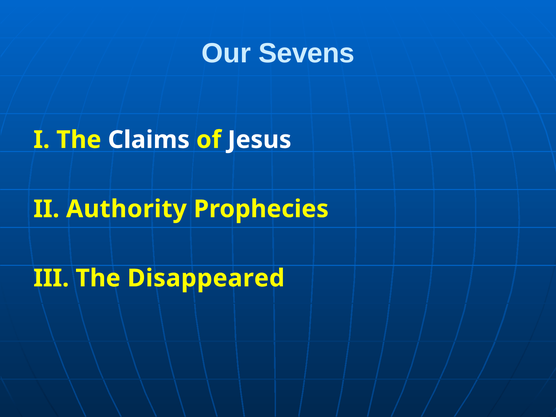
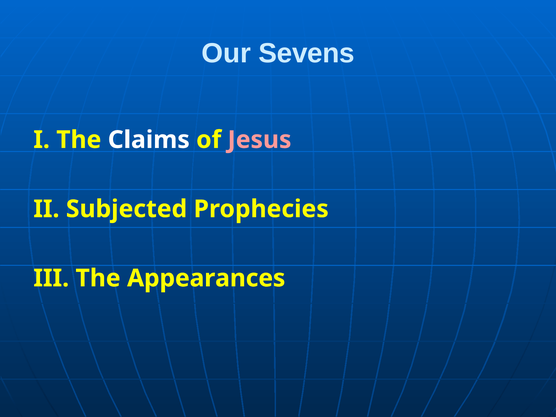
Jesus colour: white -> pink
Authority: Authority -> Subjected
Disappeared: Disappeared -> Appearances
